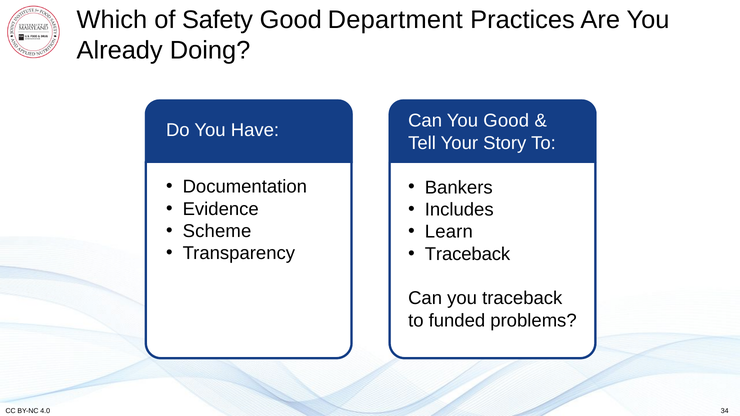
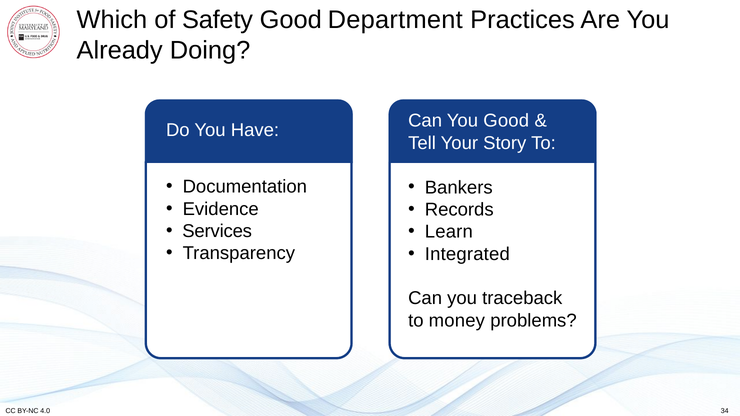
Includes: Includes -> Records
Scheme: Scheme -> Services
Traceback at (467, 254): Traceback -> Integrated
funded: funded -> money
